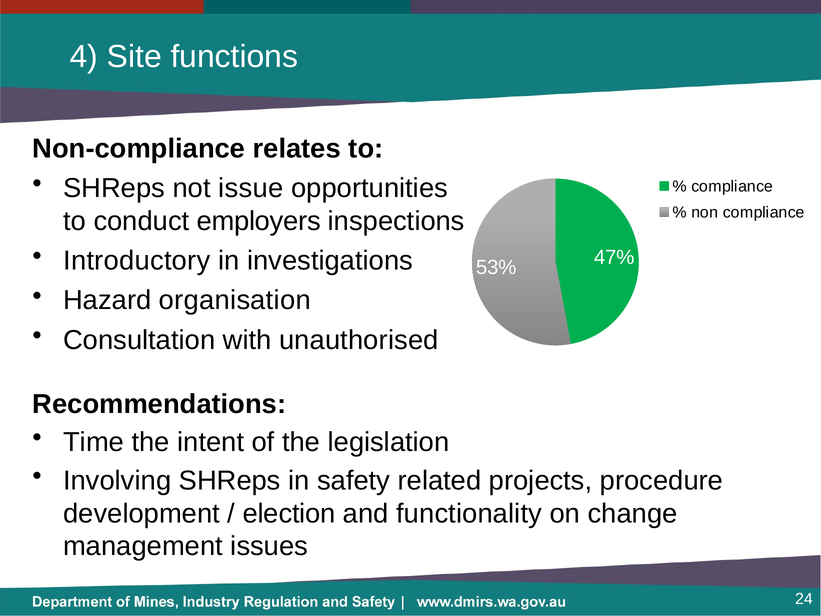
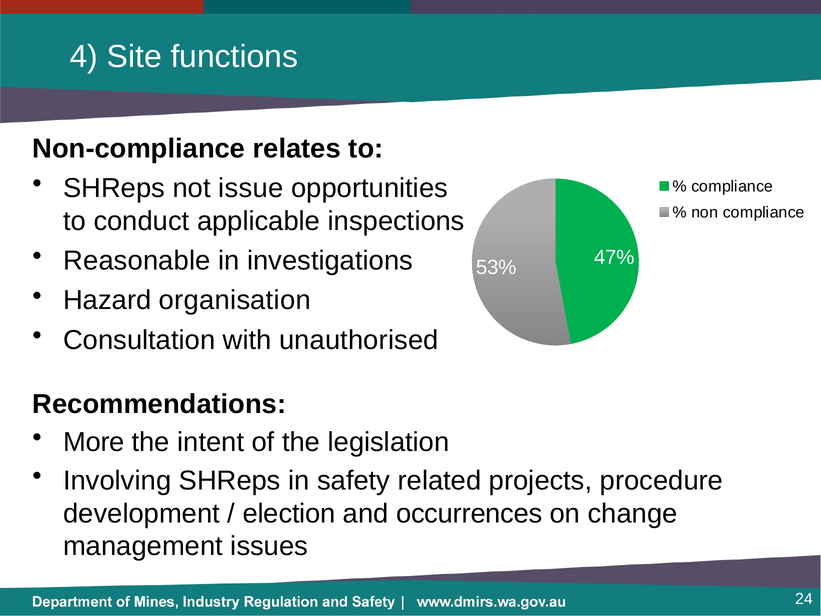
employers: employers -> applicable
Introductory: Introductory -> Reasonable
Time: Time -> More
functionality: functionality -> occurrences
